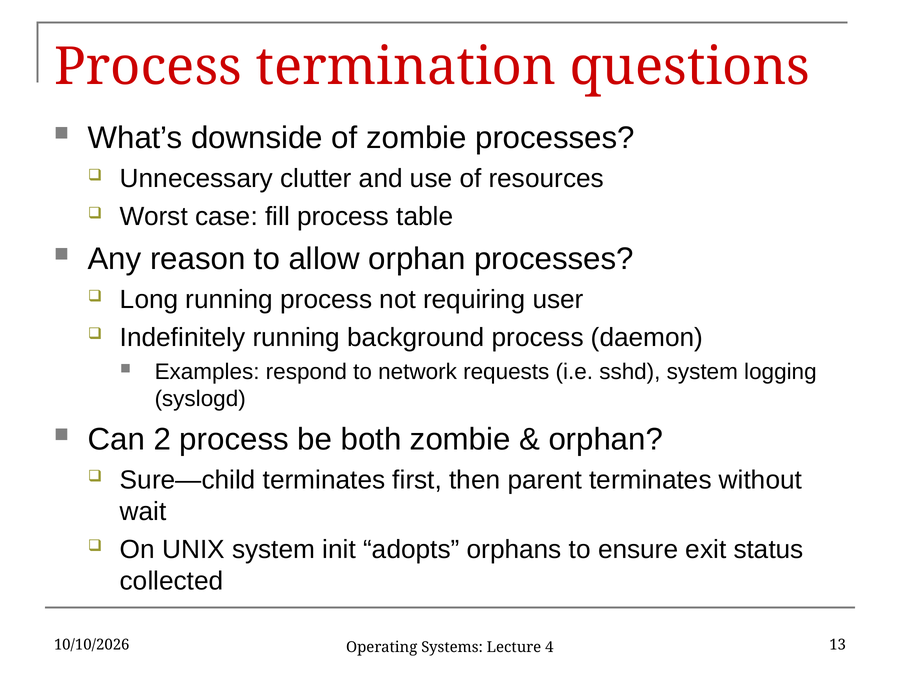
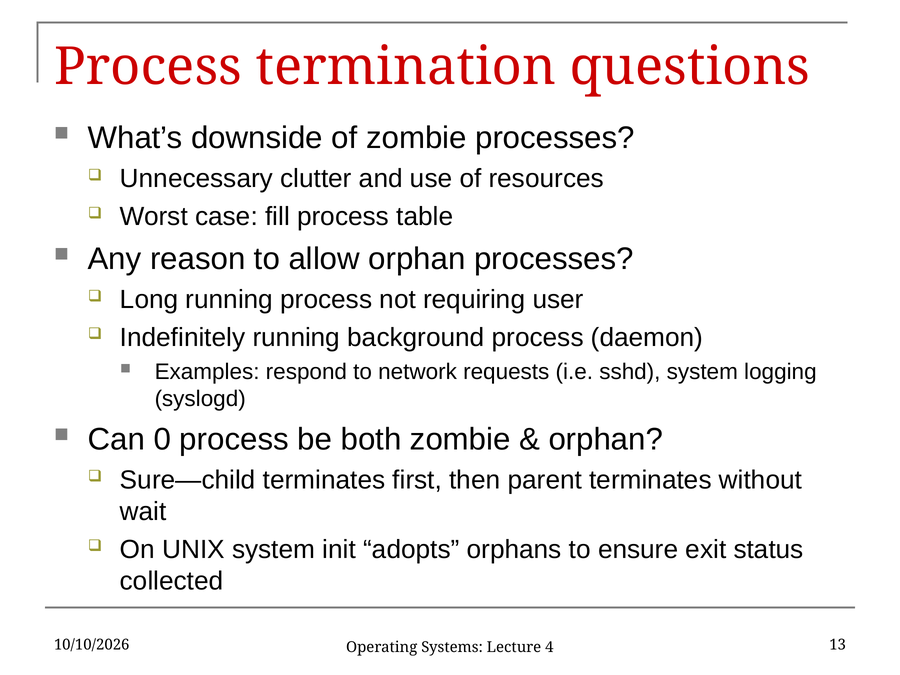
2: 2 -> 0
